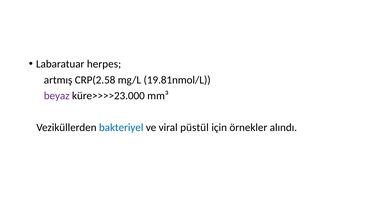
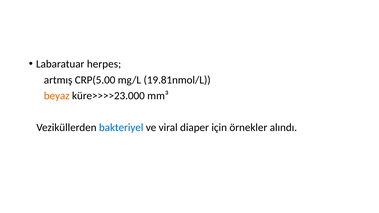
CRP(2.58: CRP(2.58 -> CRP(5.00
beyaz colour: purple -> orange
püstül: püstül -> diaper
